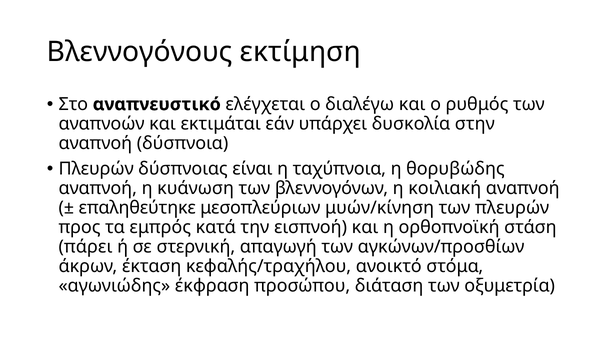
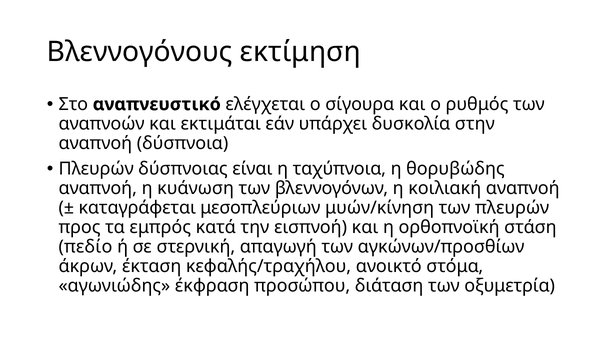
διαλέγω: διαλέγω -> σίγουρα
επαληθεύτηκε: επαληθεύτηκε -> καταγράφεται
πάρει: πάρει -> πεδίο
